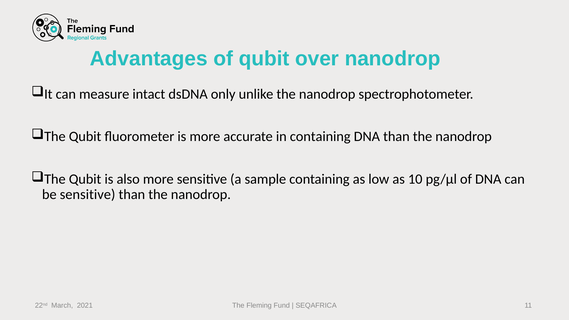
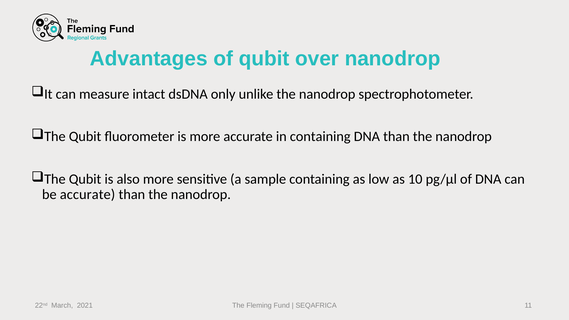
be sensitive: sensitive -> accurate
